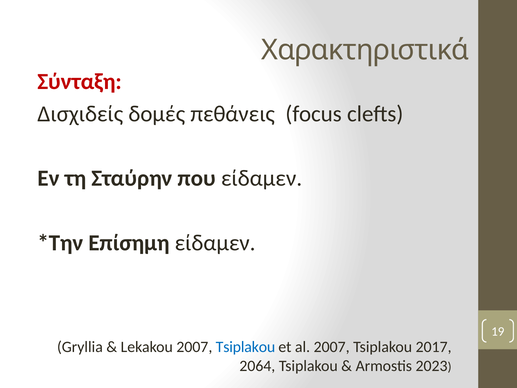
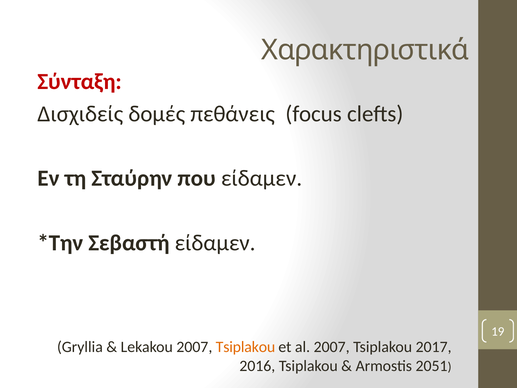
Επίσημη: Επίσημη -> Σεβαστή
Tsiplakou at (245, 347) colour: blue -> orange
2064: 2064 -> 2016
2023: 2023 -> 2051
